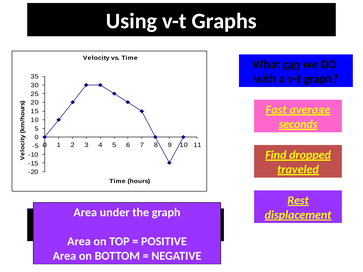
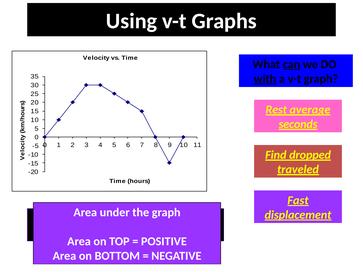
with underline: none -> present
Fast: Fast -> Rest
Rest: Rest -> Fast
